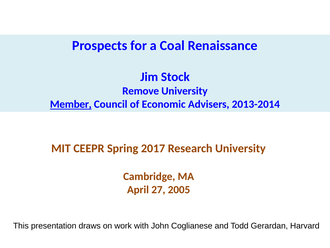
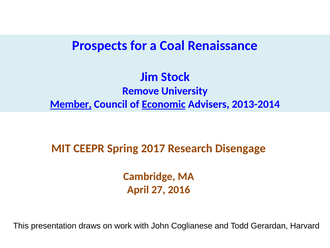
Economic underline: none -> present
Research University: University -> Disengage
2005: 2005 -> 2016
